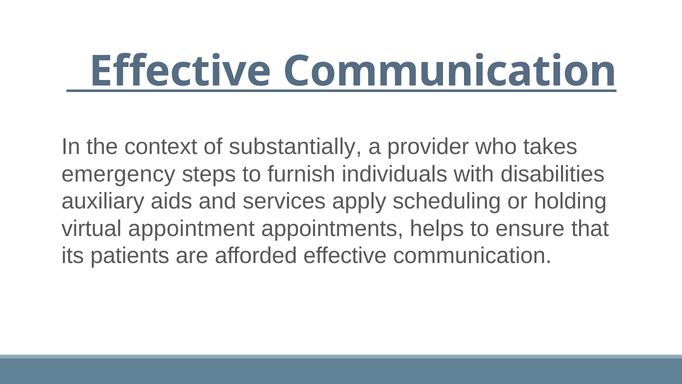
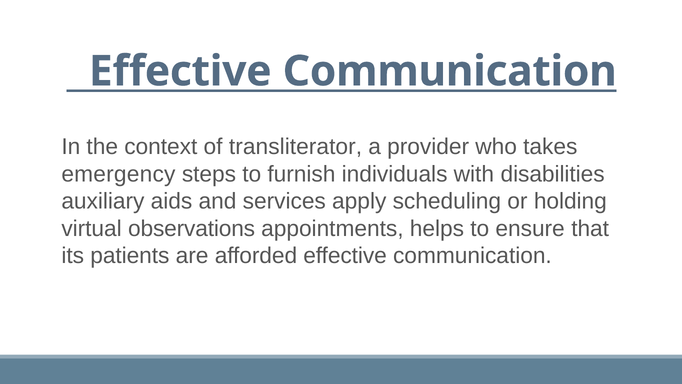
substantially: substantially -> transliterator
appointment: appointment -> observations
